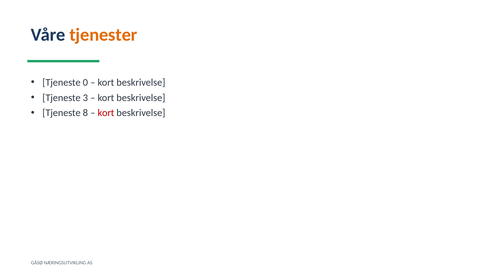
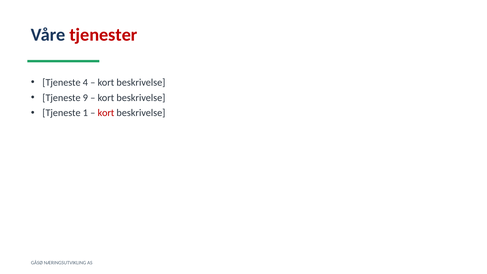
tjenester colour: orange -> red
0: 0 -> 4
3: 3 -> 9
8: 8 -> 1
